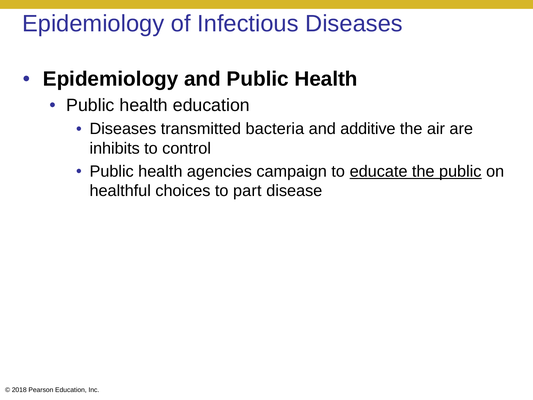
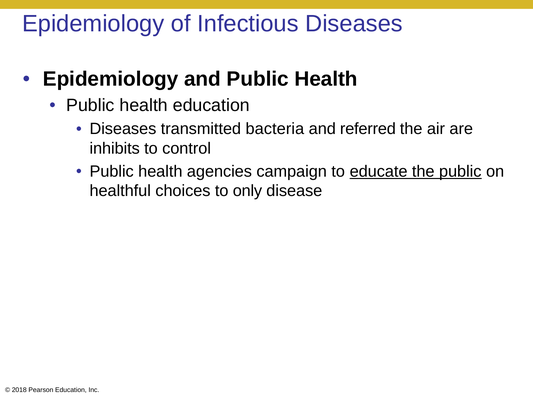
additive: additive -> referred
part: part -> only
